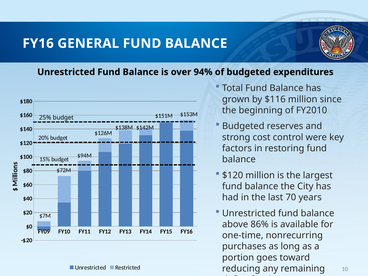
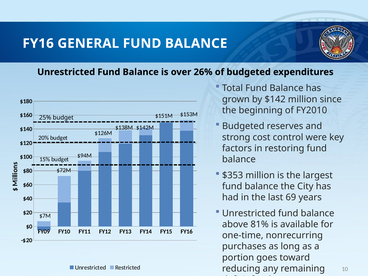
94%: 94% -> 26%
$116: $116 -> $142
$120 at (233, 175): $120 -> $353
70: 70 -> 69
86%: 86% -> 81%
